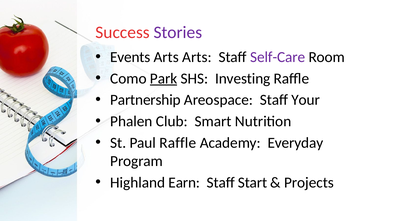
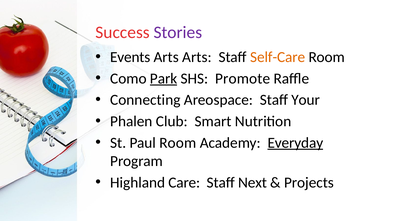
Self-Care colour: purple -> orange
Investing: Investing -> Promote
Partnership: Partnership -> Connecting
Paul Raffle: Raffle -> Room
Everyday underline: none -> present
Earn: Earn -> Care
Start: Start -> Next
